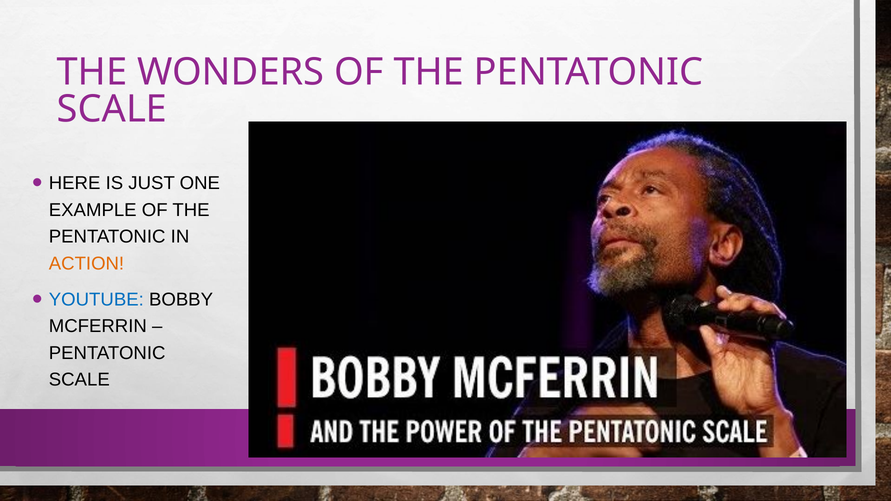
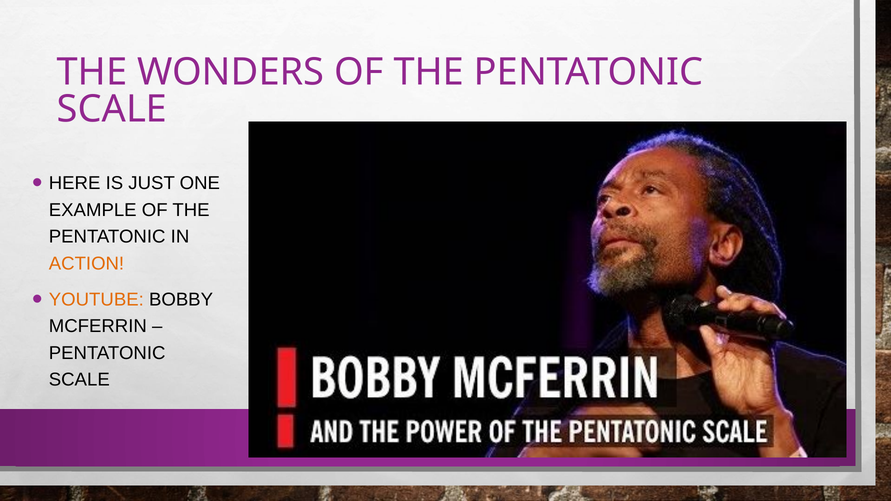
YOUTUBE colour: blue -> orange
